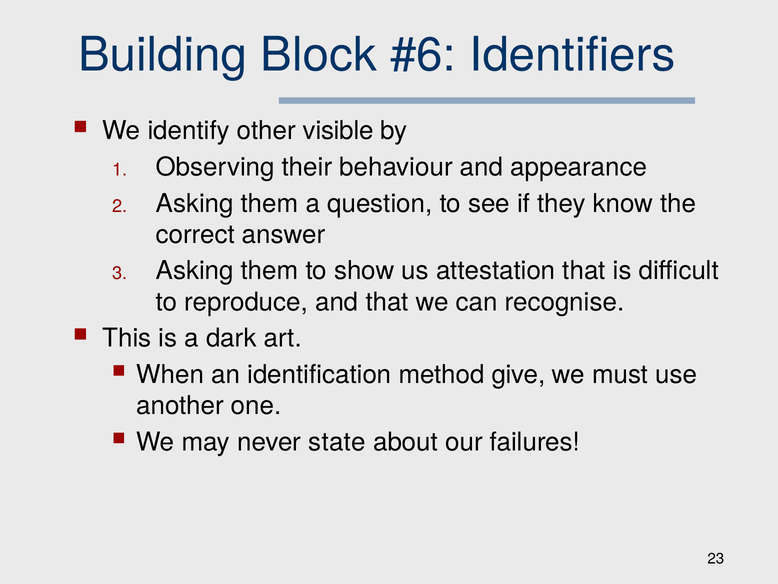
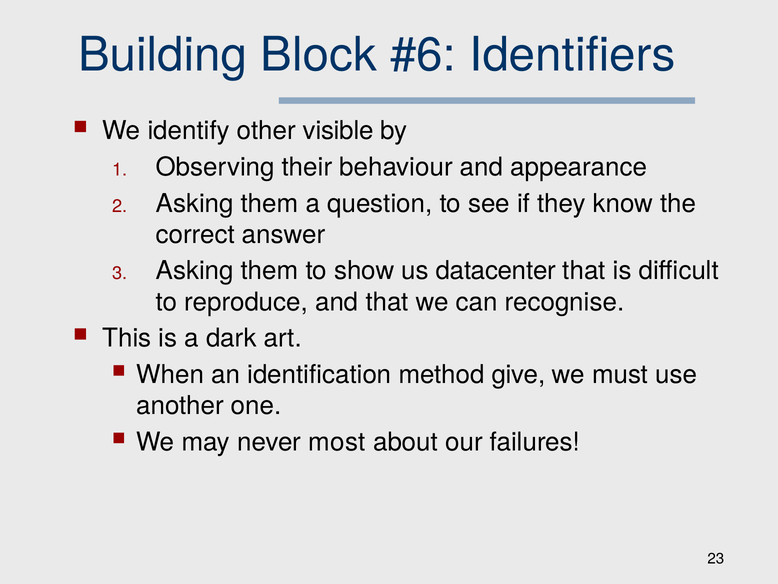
attestation: attestation -> datacenter
state: state -> most
